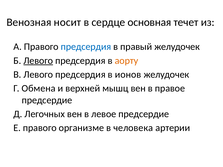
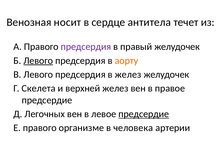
основная: основная -> антитела
предсердия at (86, 47) colour: blue -> purple
в ионов: ионов -> желез
Обмена: Обмена -> Скелета
верхней мышц: мышц -> желез
предсердие at (144, 114) underline: none -> present
